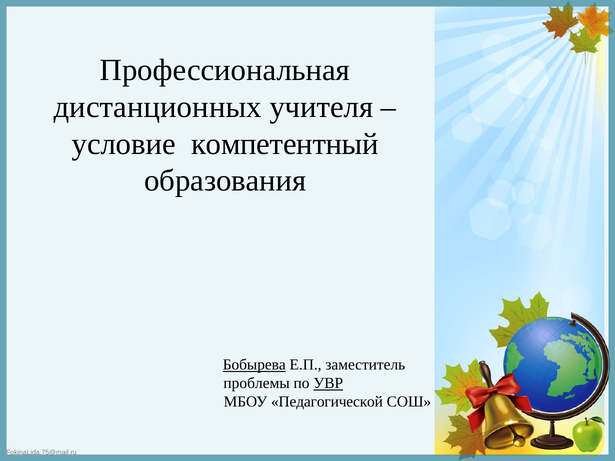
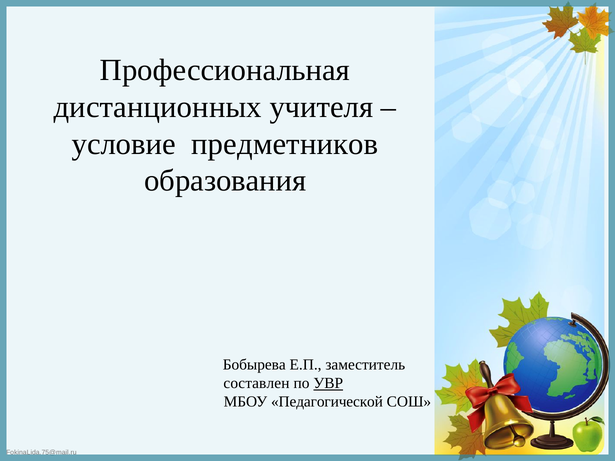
компетентный: компетентный -> предметников
Бобырева underline: present -> none
проблемы: проблемы -> составлен
